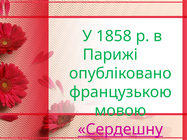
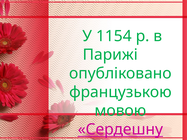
1858: 1858 -> 1154
